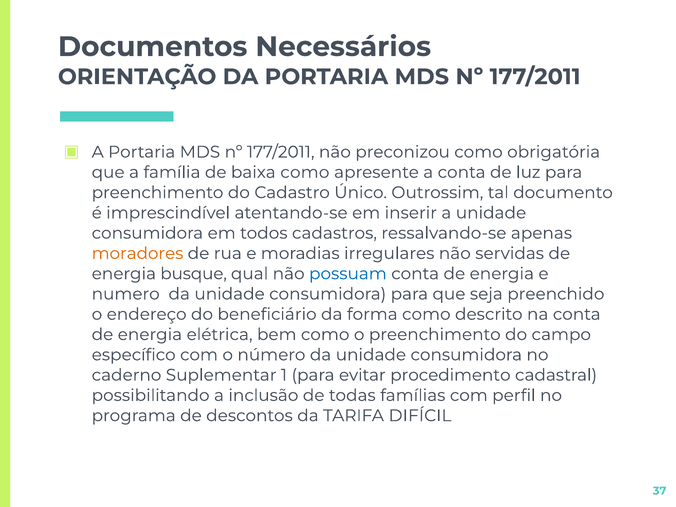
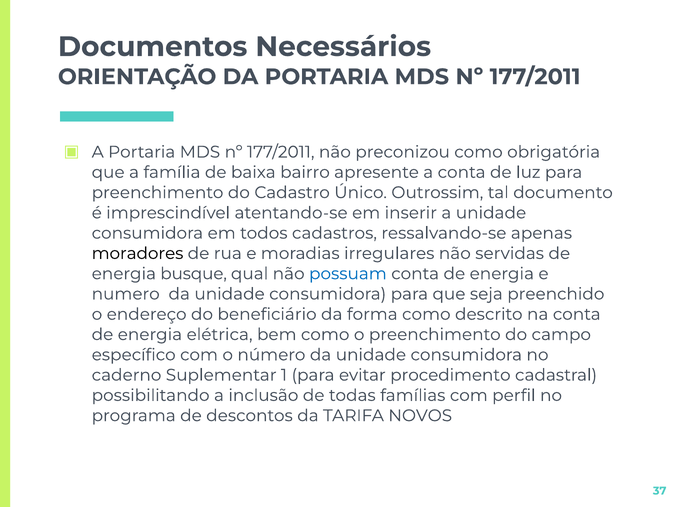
baixa como: como -> bairro
moradores colour: orange -> black
DIFÍCIL: DIFÍCIL -> NOVOS
